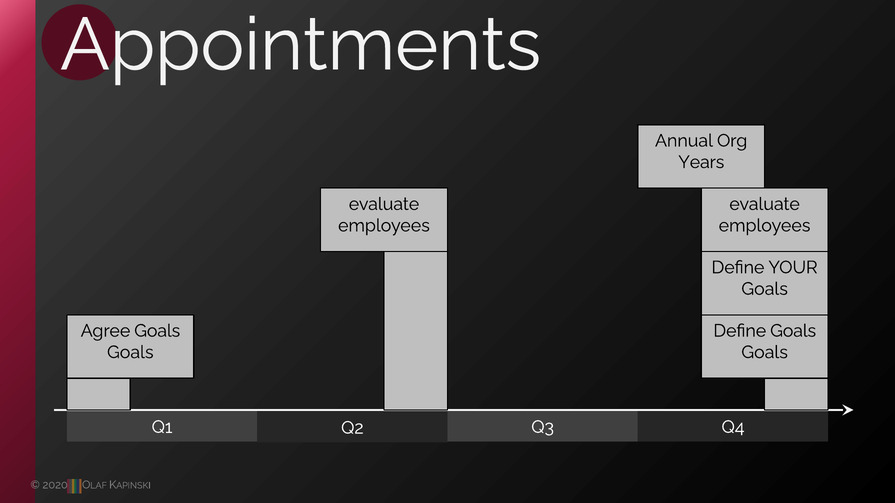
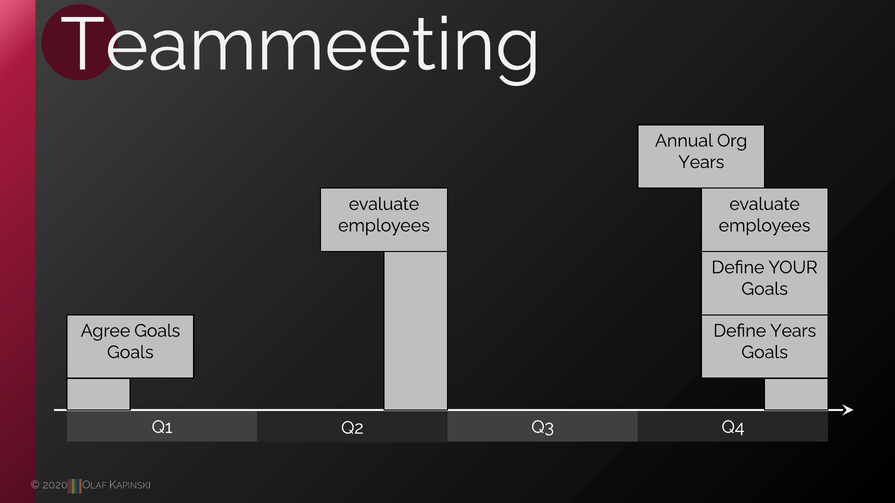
Appointments: Appointments -> Teammeeting
Define Goals: Goals -> Years
